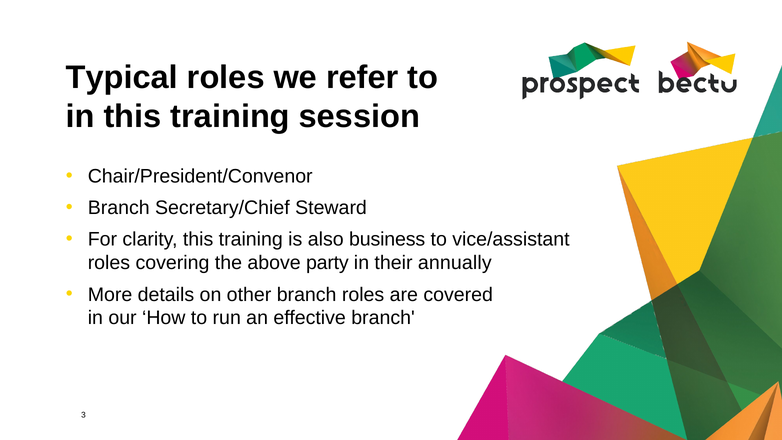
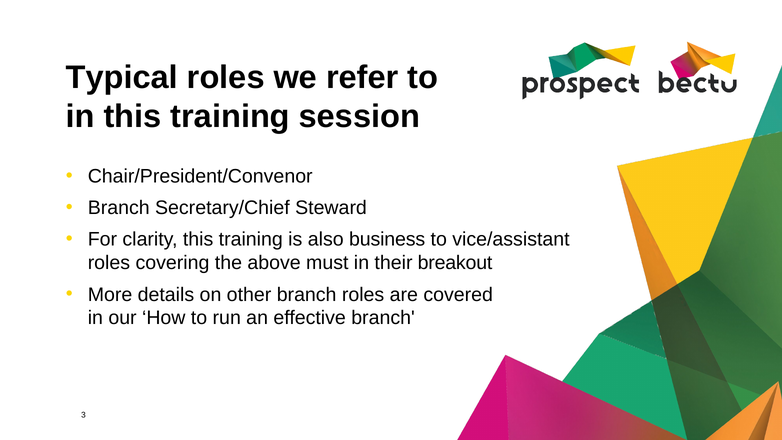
party: party -> must
annually: annually -> breakout
